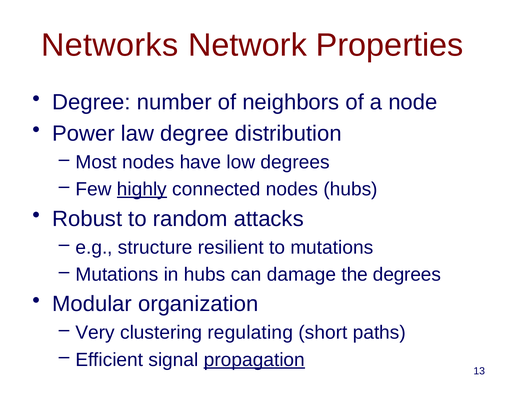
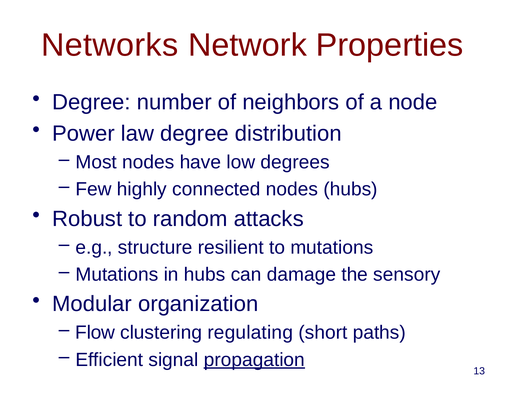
highly underline: present -> none
the degrees: degrees -> sensory
Very: Very -> Flow
